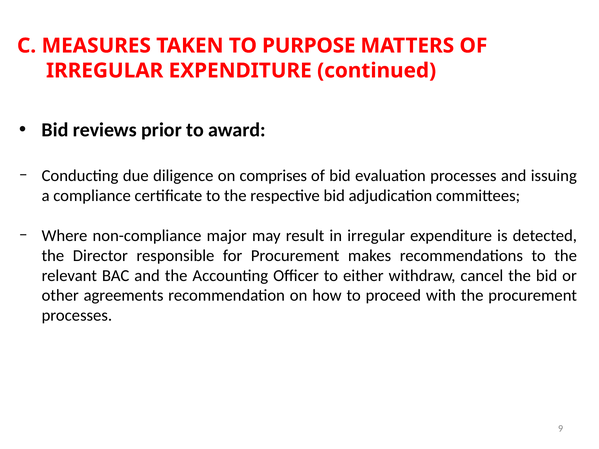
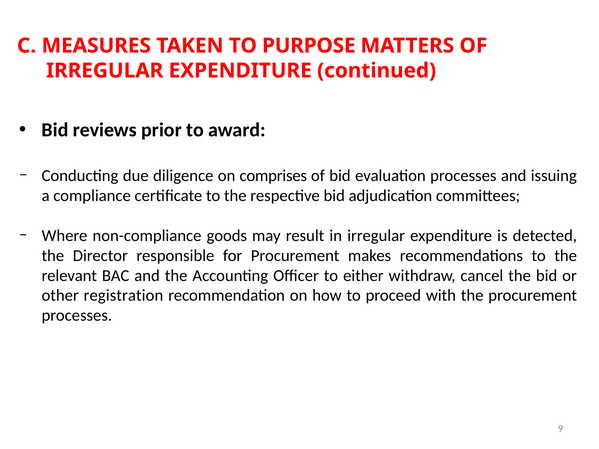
major: major -> goods
agreements: agreements -> registration
